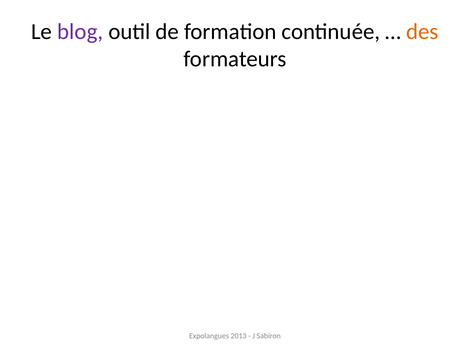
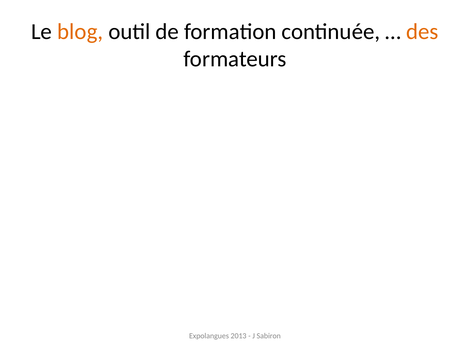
blog colour: purple -> orange
